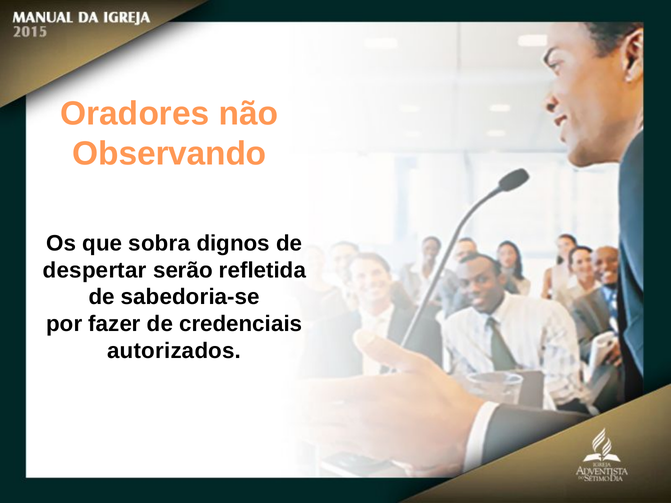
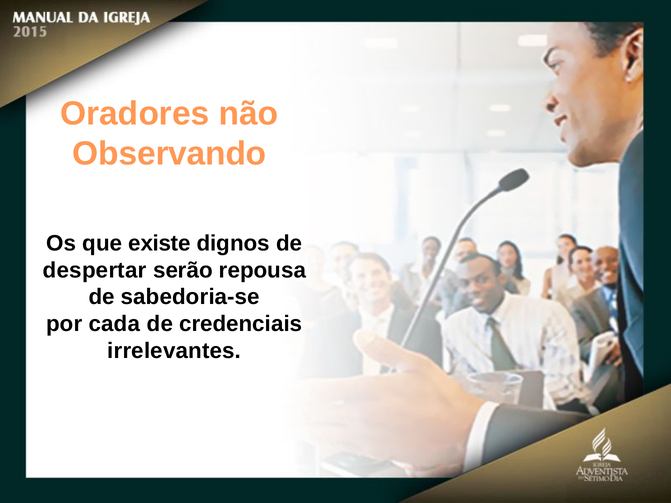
sobra: sobra -> existe
refletida: refletida -> repousa
fazer: fazer -> cada
autorizados: autorizados -> irrelevantes
